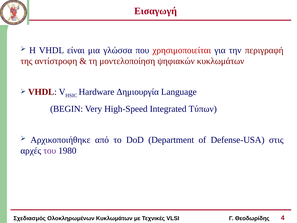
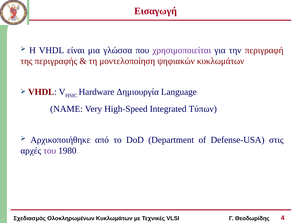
χρησιμοποιείται colour: red -> purple
αντίστροφη: αντίστροφη -> περιγραφής
BEGIN: BEGIN -> NAME
